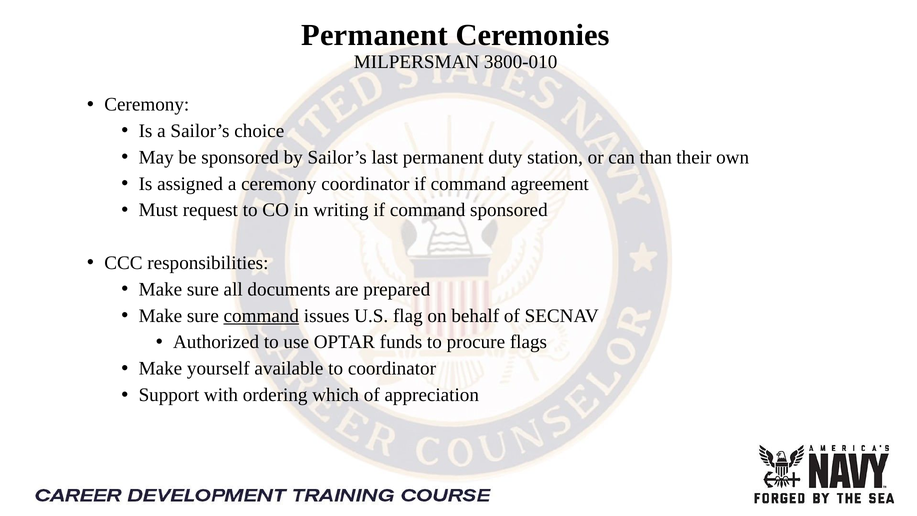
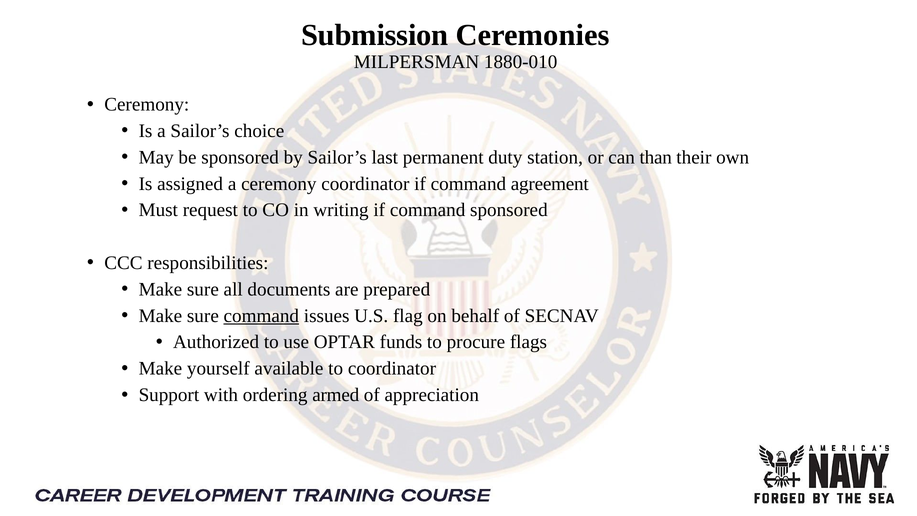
Permanent at (374, 35): Permanent -> Submission
3800-010: 3800-010 -> 1880-010
which: which -> armed
